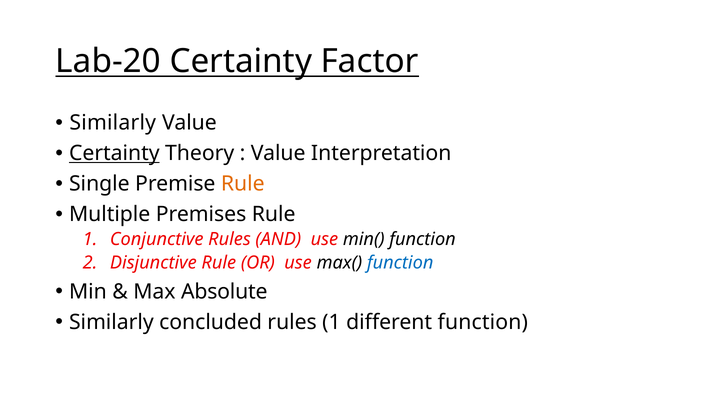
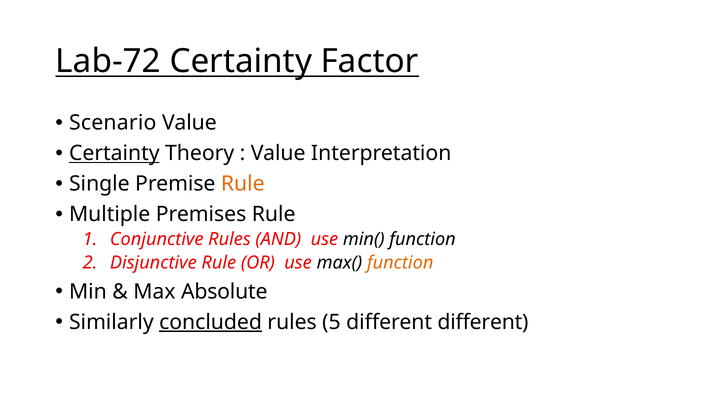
Lab-20: Lab-20 -> Lab-72
Similarly at (113, 123): Similarly -> Scenario
function at (400, 263) colour: blue -> orange
concluded underline: none -> present
rules 1: 1 -> 5
different function: function -> different
